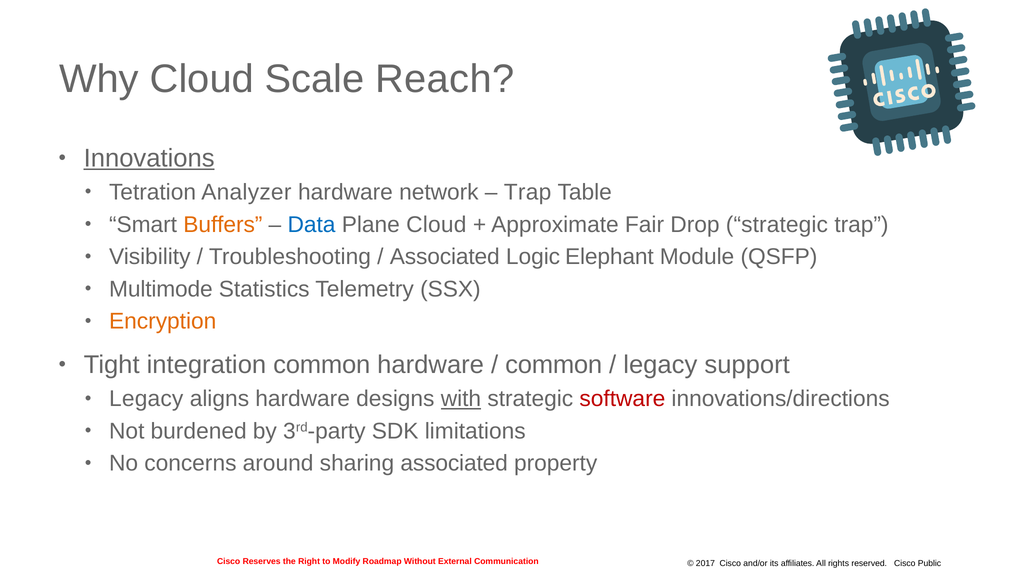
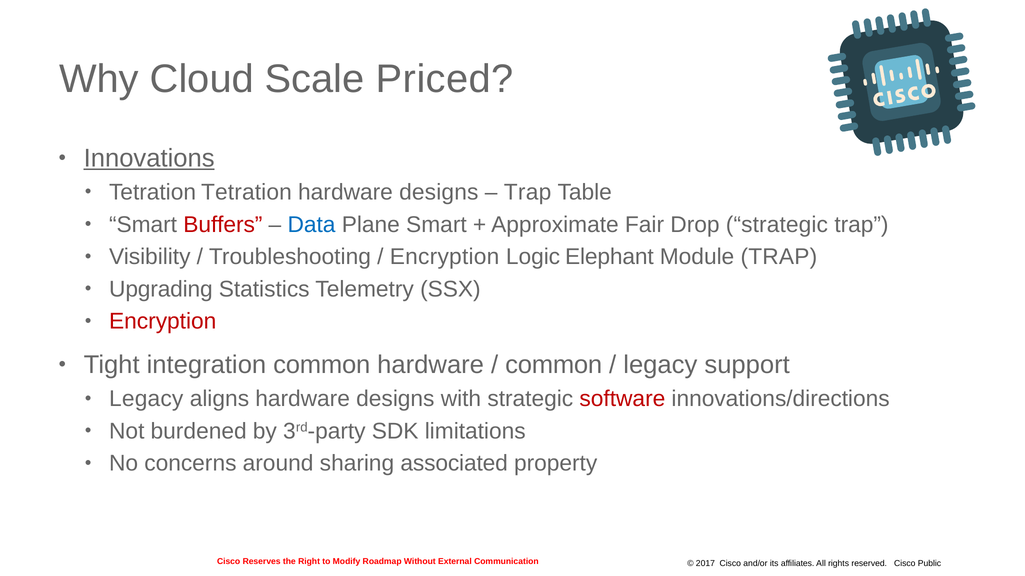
Reach: Reach -> Priced
Tetration Analyzer: Analyzer -> Tetration
network at (439, 192): network -> designs
Buffers colour: orange -> red
Plane Cloud: Cloud -> Smart
Associated at (445, 257): Associated -> Encryption
Module QSFP: QSFP -> TRAP
Multimode: Multimode -> Upgrading
Encryption at (163, 322) colour: orange -> red
with underline: present -> none
